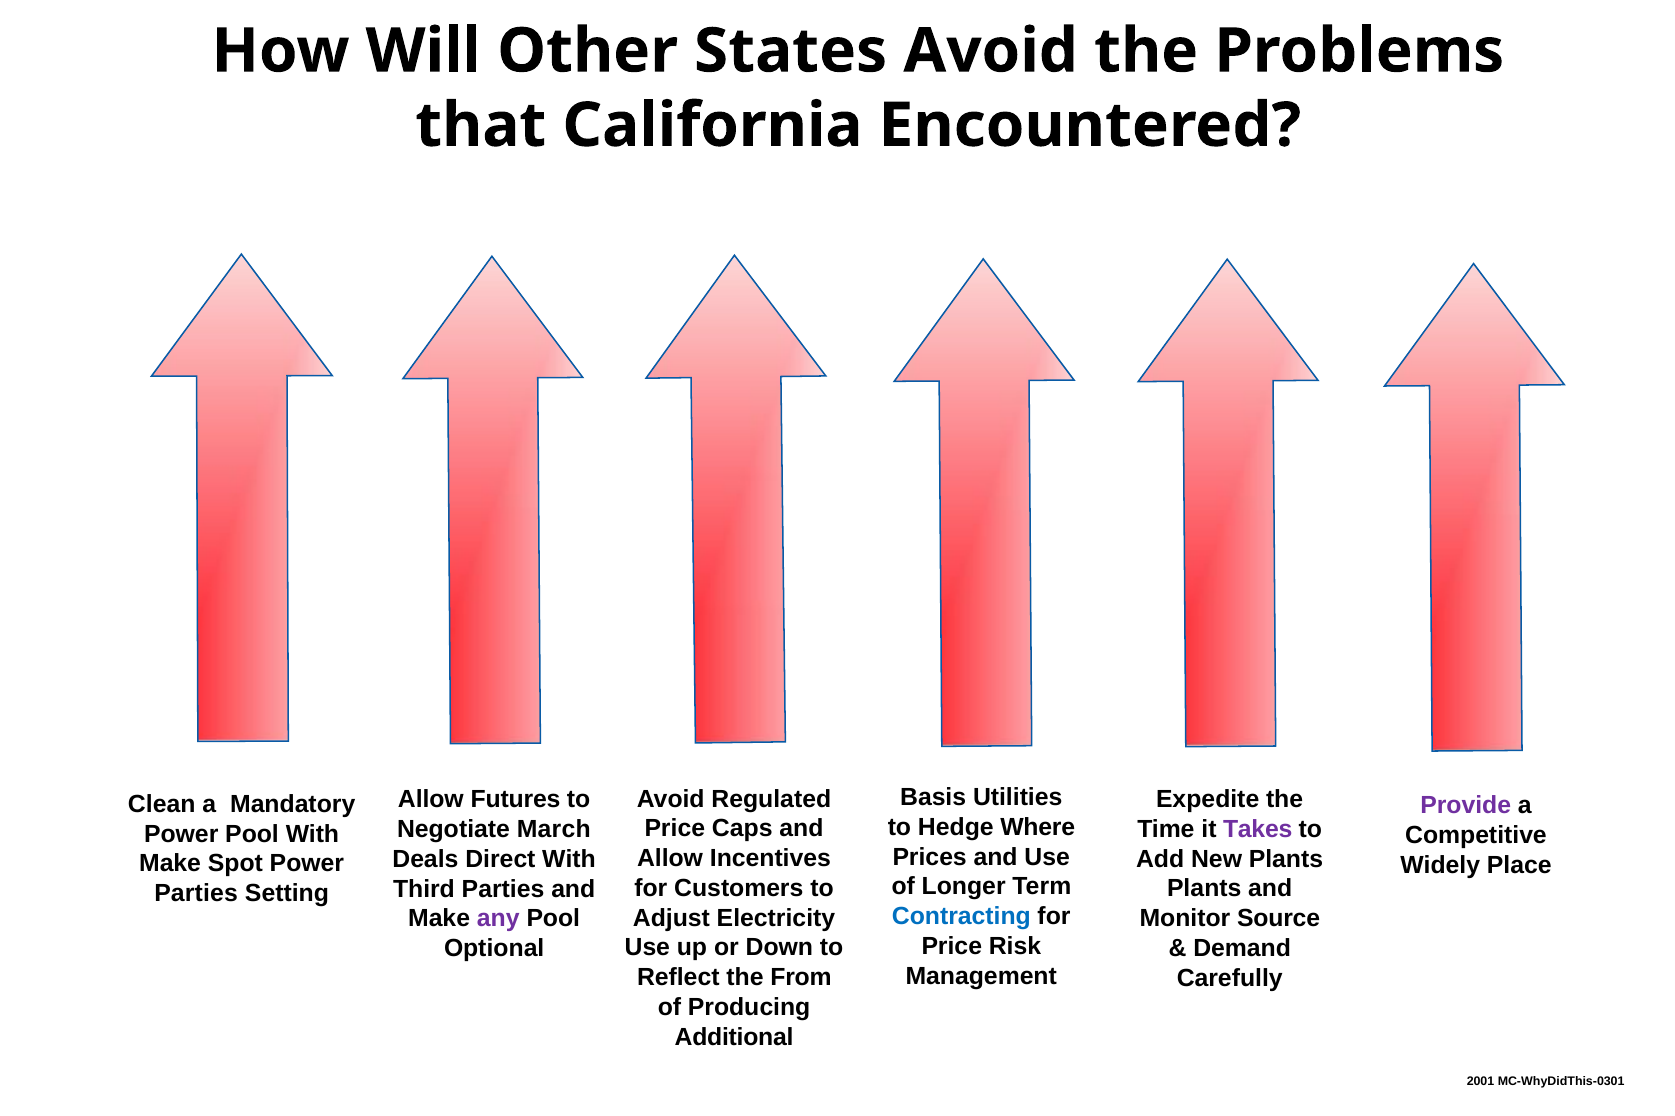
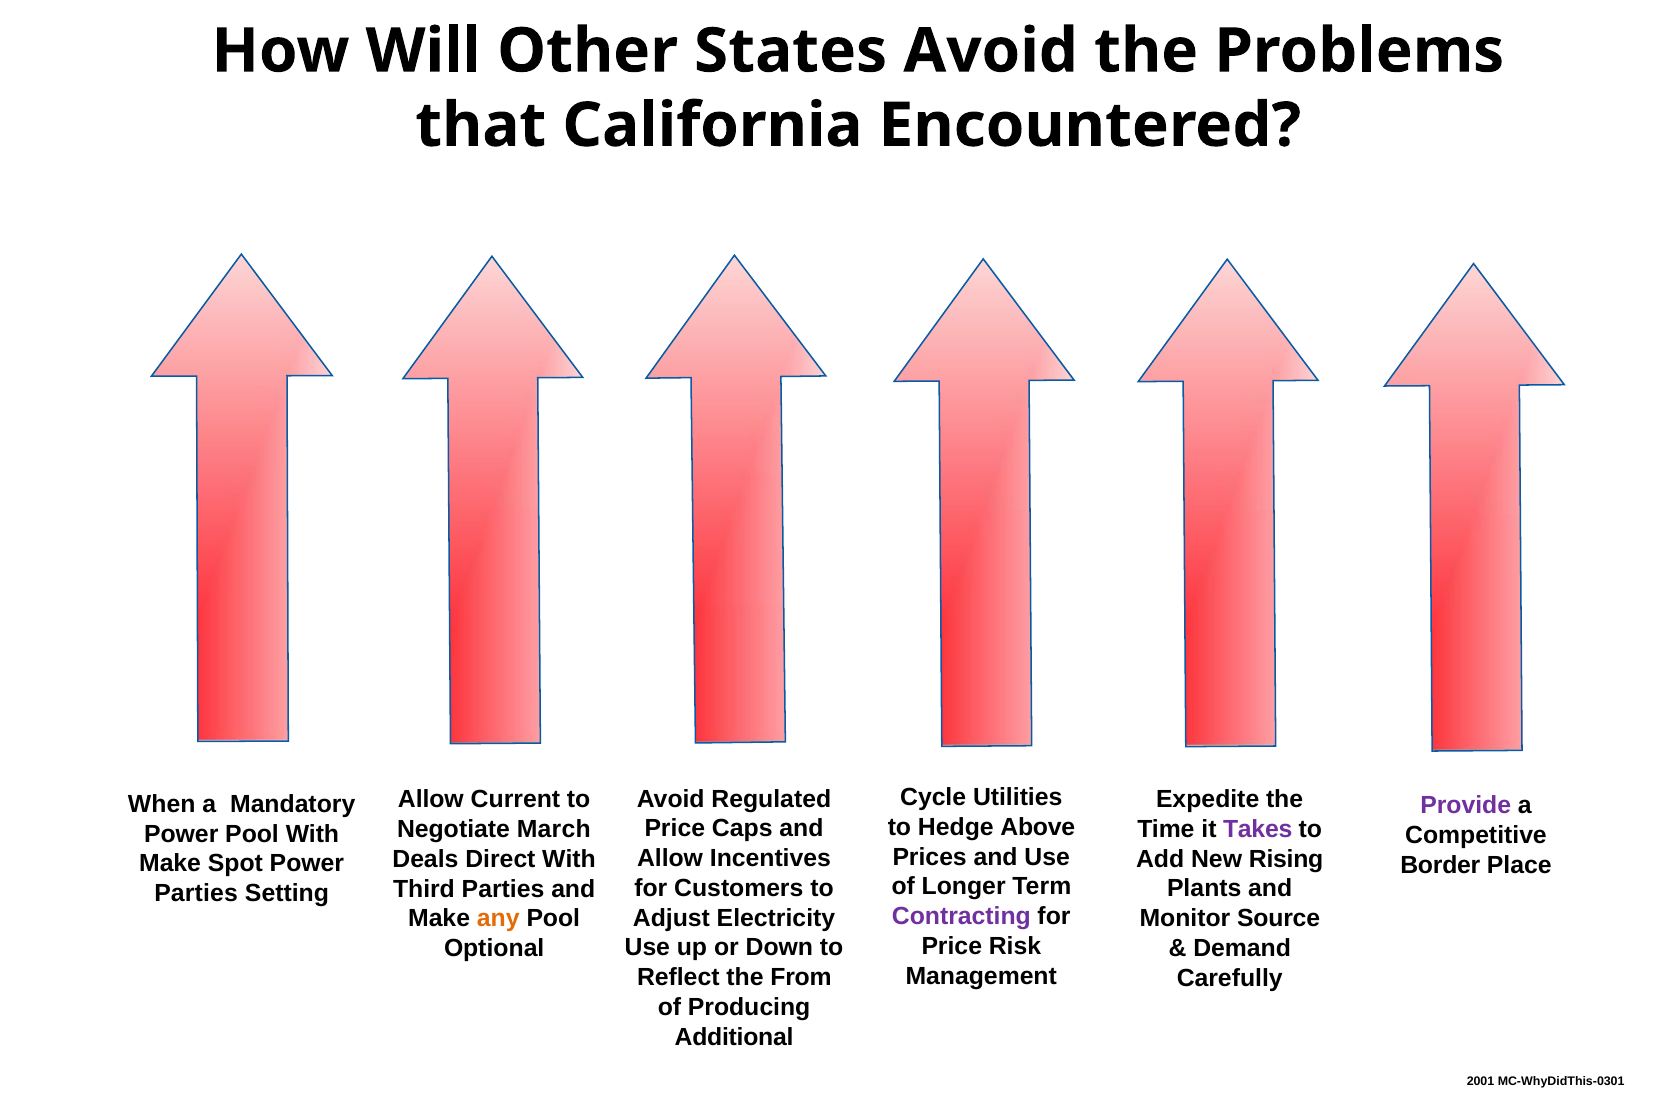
Basis: Basis -> Cycle
Futures: Futures -> Current
Clean: Clean -> When
Where: Where -> Above
New Plants: Plants -> Rising
Widely: Widely -> Border
Contracting colour: blue -> purple
any colour: purple -> orange
